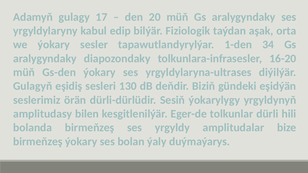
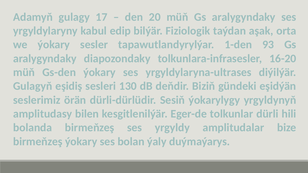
34: 34 -> 93
